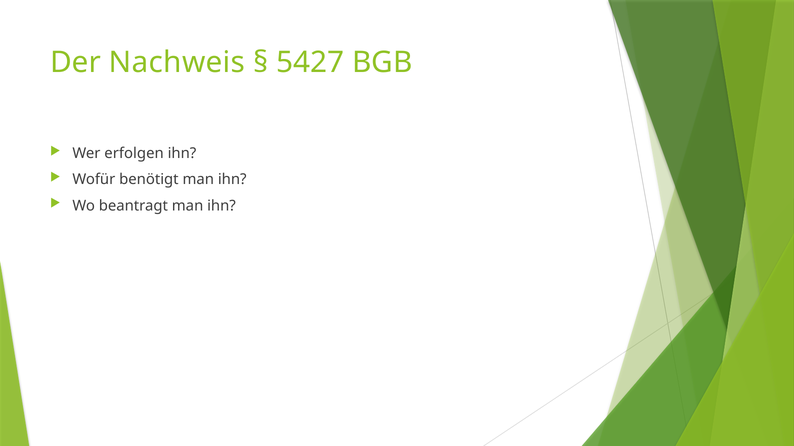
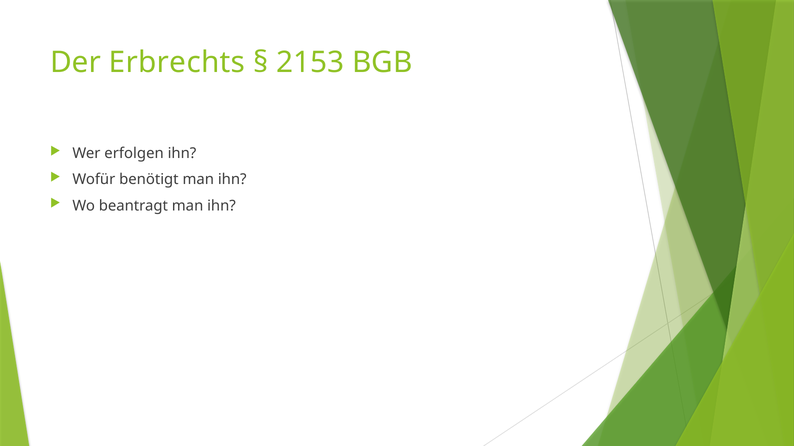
Nachweis: Nachweis -> Erbrechts
5427: 5427 -> 2153
